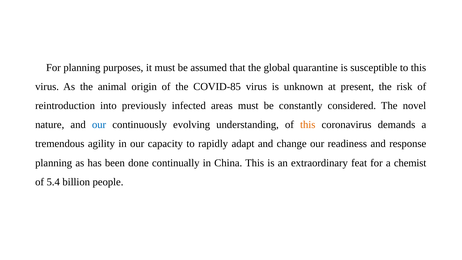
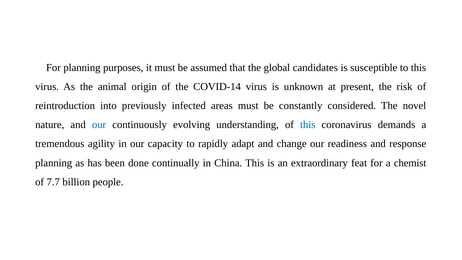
quarantine: quarantine -> candidates
COVID-85: COVID-85 -> COVID-14
this at (308, 125) colour: orange -> blue
5.4: 5.4 -> 7.7
